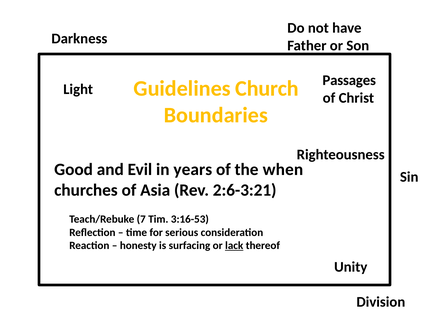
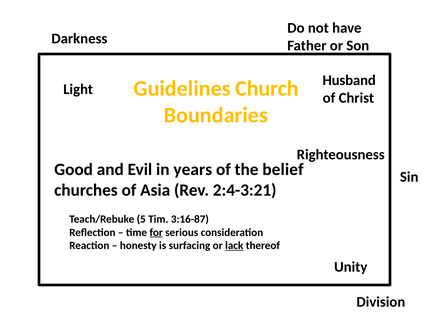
Passages: Passages -> Husband
when: when -> belief
2:6-3:21: 2:6-3:21 -> 2:4-3:21
7: 7 -> 5
3:16-53: 3:16-53 -> 3:16-87
for underline: none -> present
